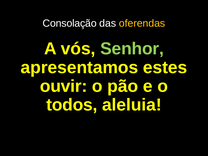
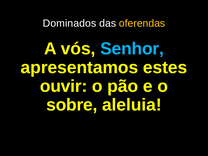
Consolação: Consolação -> Dominados
Senhor colour: light green -> light blue
todos: todos -> sobre
